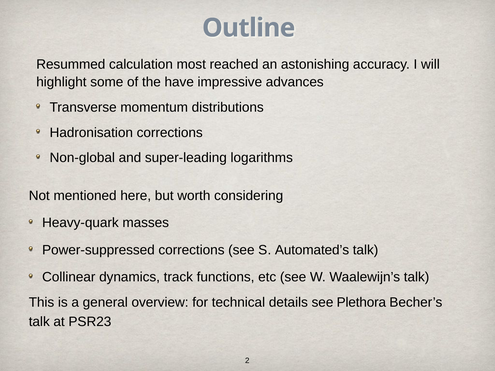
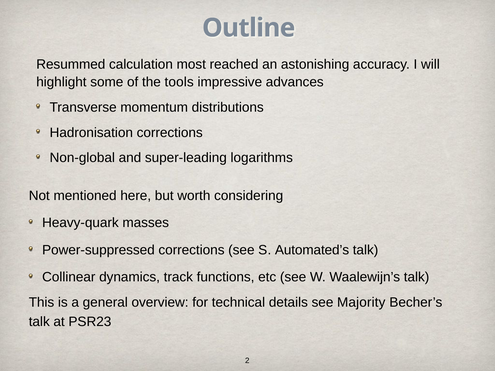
have: have -> tools
Plethora: Plethora -> Majority
